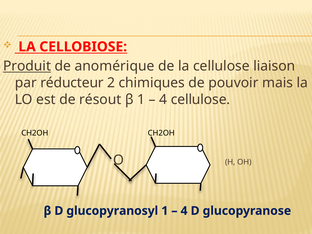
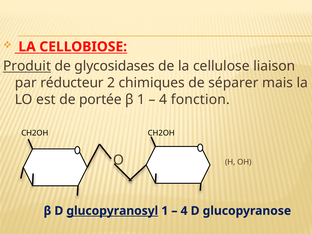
anomérique: anomérique -> glycosidases
pouvoir: pouvoir -> séparer
résout: résout -> portée
4 cellulose: cellulose -> fonction
glucopyranosyl underline: none -> present
